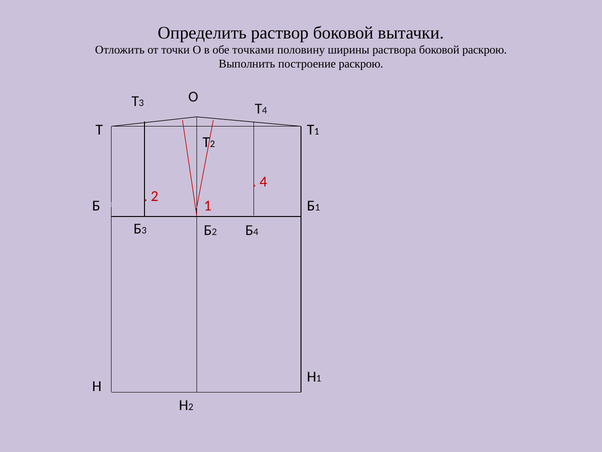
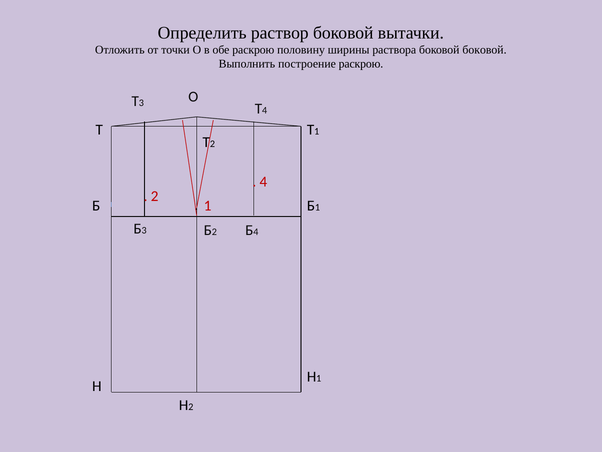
обе точками: точками -> раскрою
боковой раскрою: раскрою -> боковой
